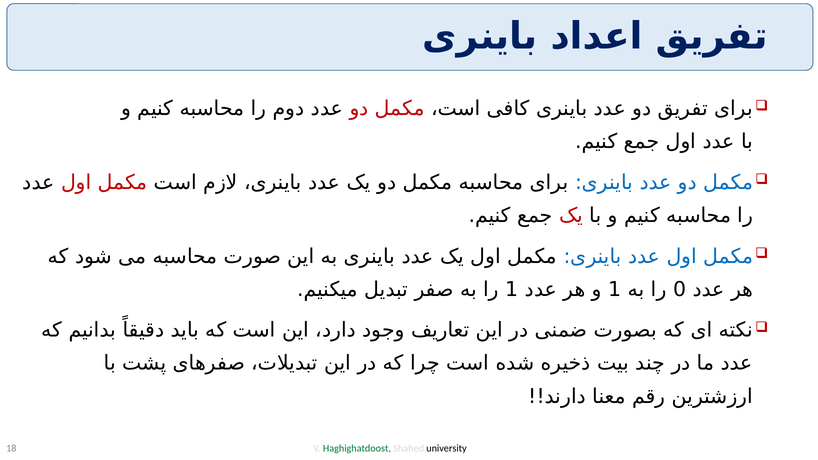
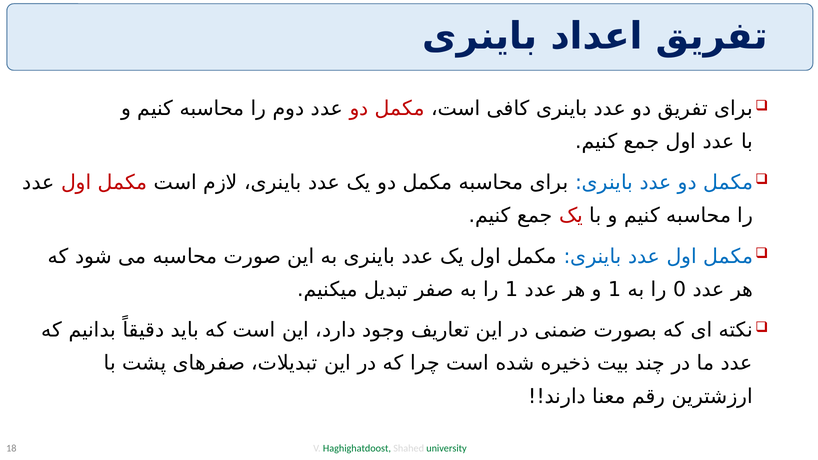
university colour: black -> green
